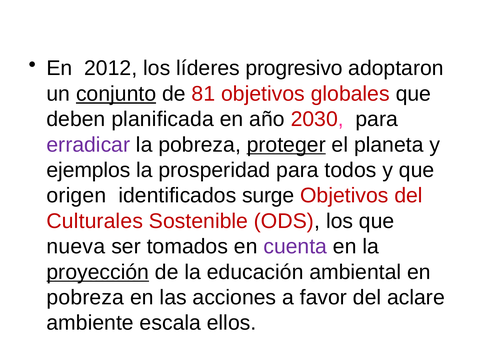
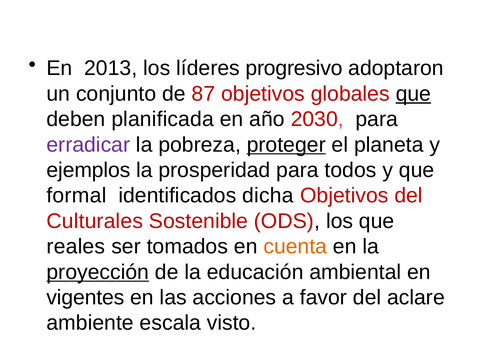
2012: 2012 -> 2013
conjunto underline: present -> none
81: 81 -> 87
que at (413, 94) underline: none -> present
origen: origen -> formal
surge: surge -> dicha
nueva: nueva -> reales
cuenta colour: purple -> orange
pobreza at (85, 297): pobreza -> vigentes
ellos: ellos -> visto
